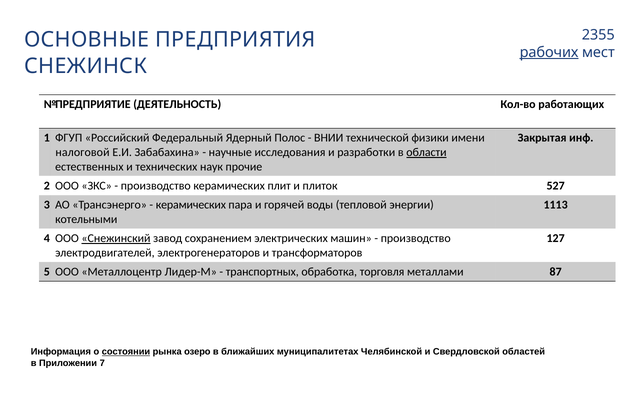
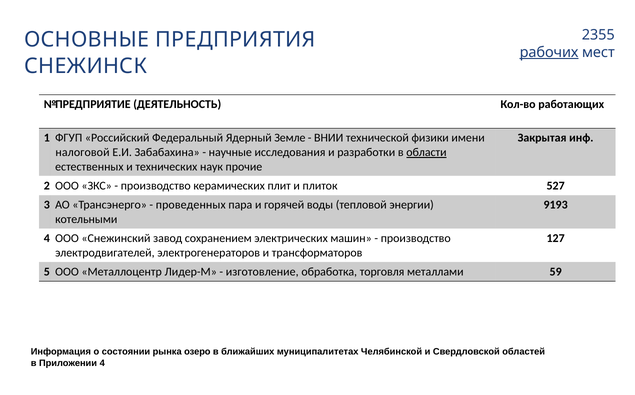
Полос: Полос -> Земле
керамических at (191, 205): керамических -> проведенных
1113: 1113 -> 9193
Снежинский underline: present -> none
транспортных: транспортных -> изготовление
87: 87 -> 59
состоянии underline: present -> none
Приложении 7: 7 -> 4
